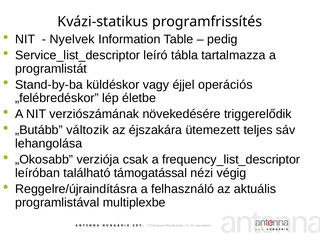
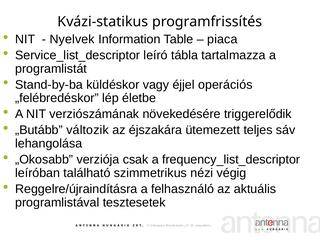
pedig: pedig -> piaca
támogatással: támogatással -> szimmetrikus
multiplexbe: multiplexbe -> tesztesetek
